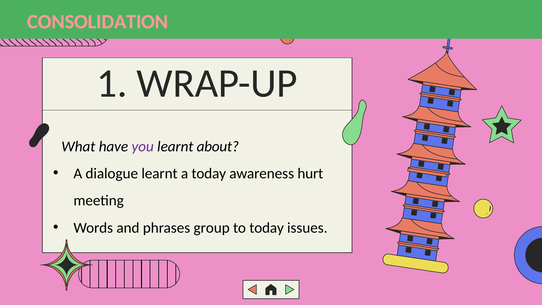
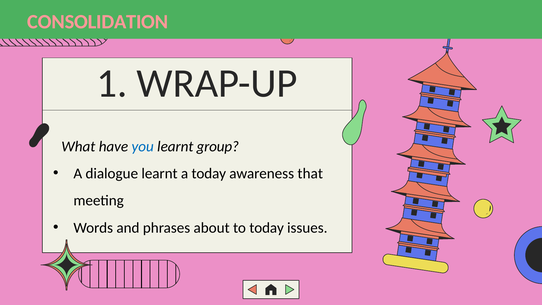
you colour: purple -> blue
about: about -> group
hurt: hurt -> that
group: group -> about
